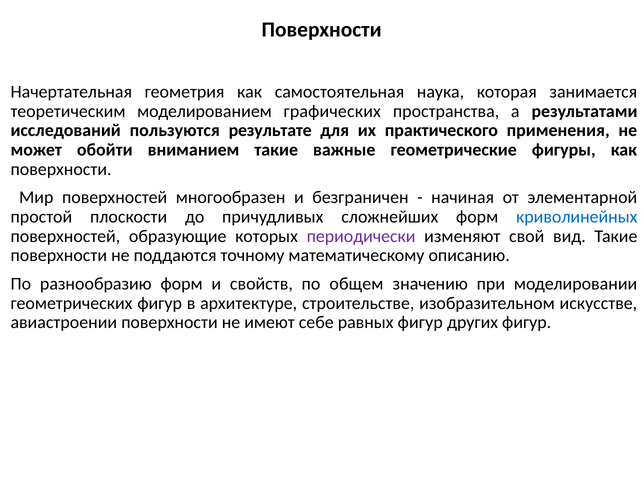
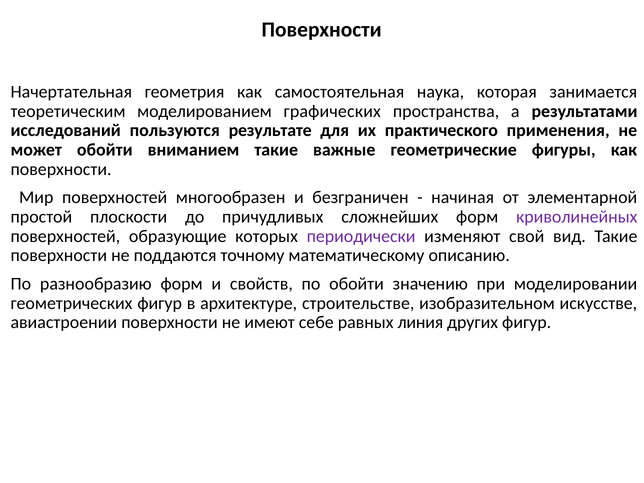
криволинейных colour: blue -> purple
по общем: общем -> обойти
равных фигур: фигур -> линия
